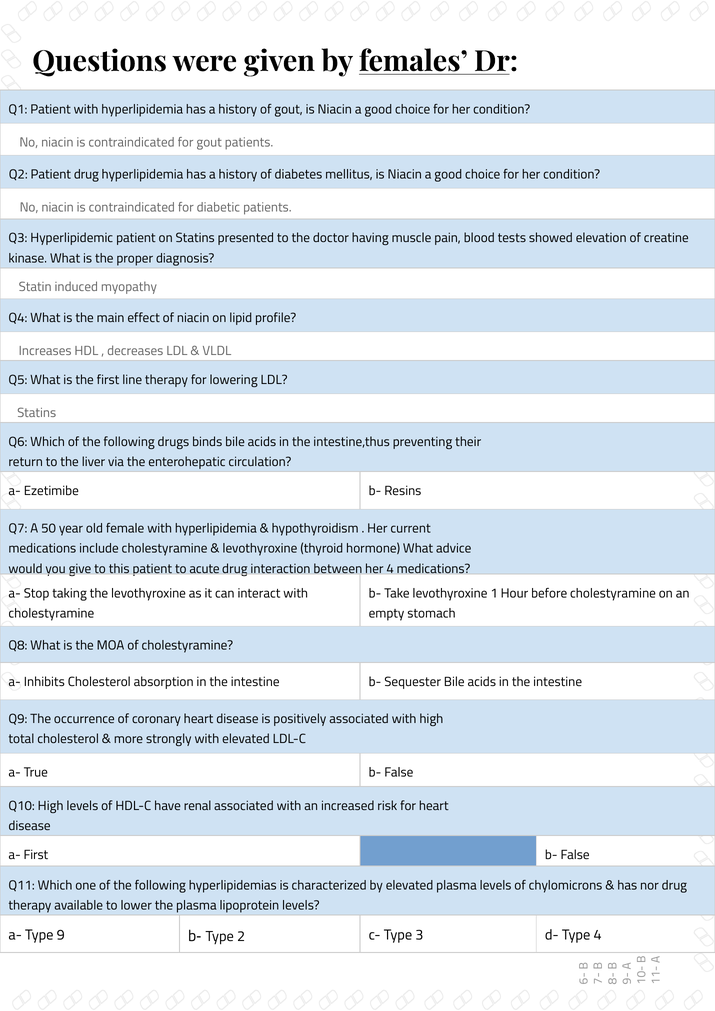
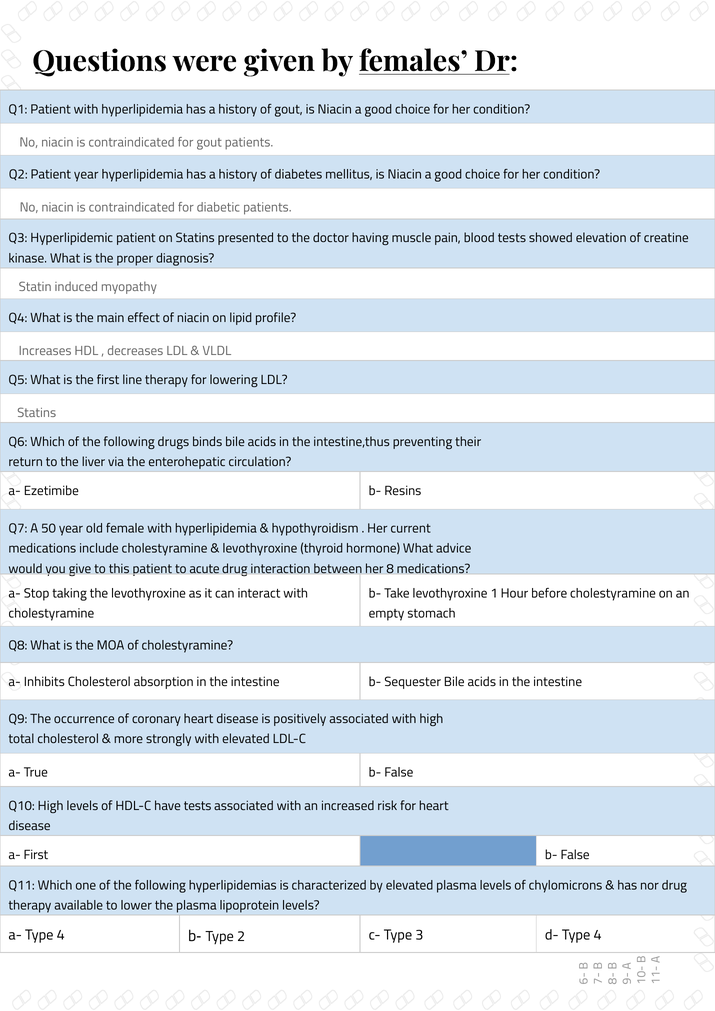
Patient drug: drug -> year
her 4: 4 -> 8
have renal: renal -> tests
a- Type 9: 9 -> 4
